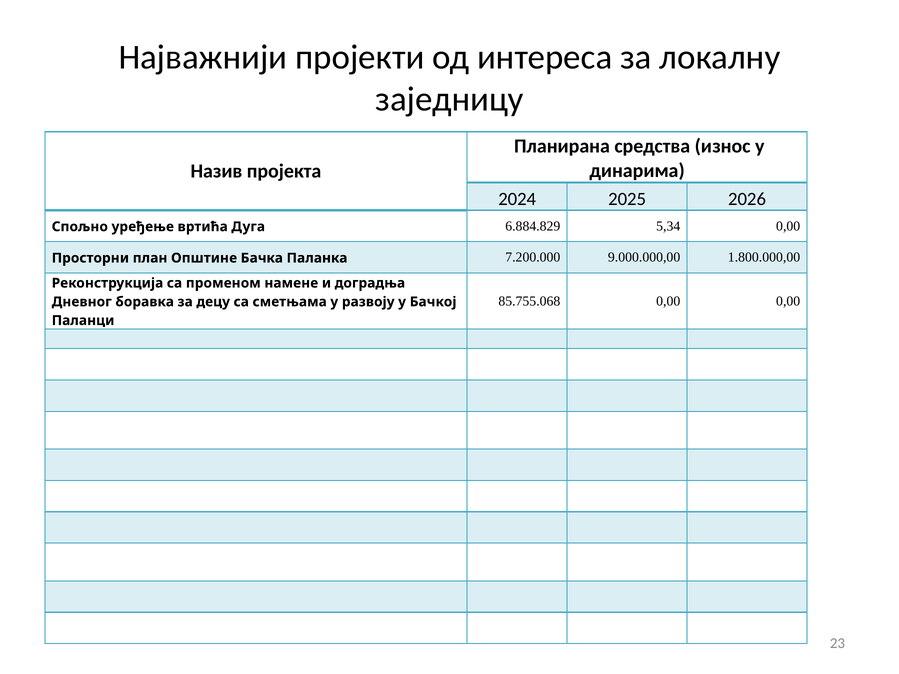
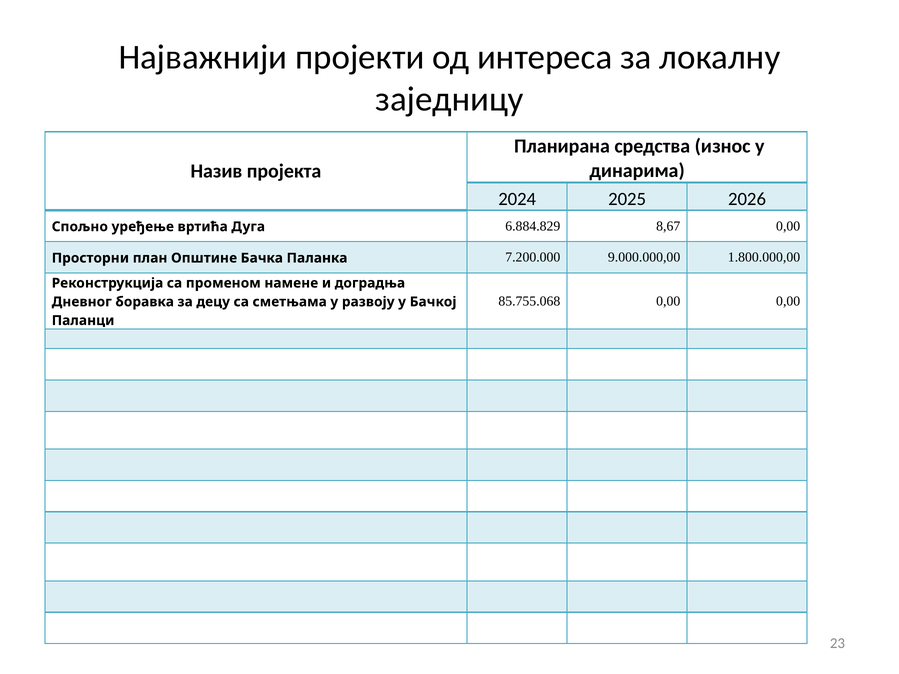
5,34: 5,34 -> 8,67
